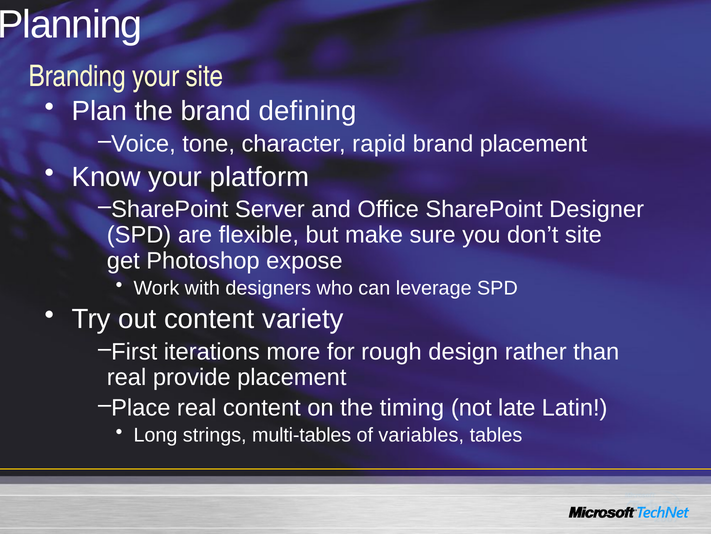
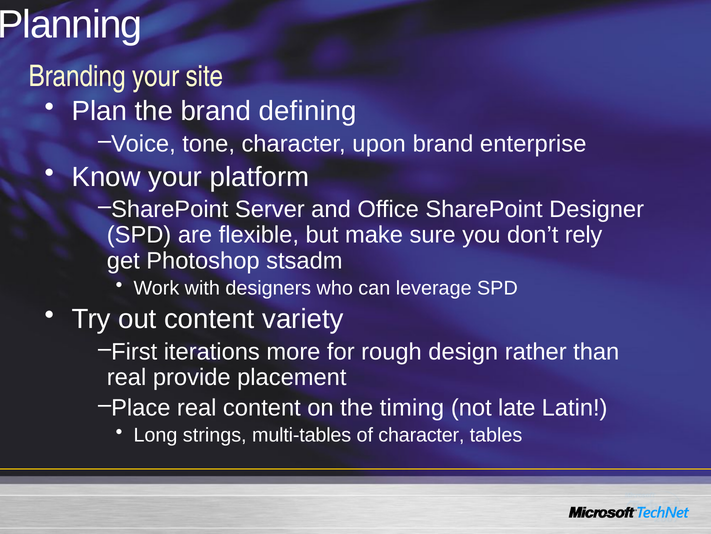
rapid: rapid -> upon
brand placement: placement -> enterprise
don’t site: site -> rely
expose: expose -> stsadm
of variables: variables -> character
